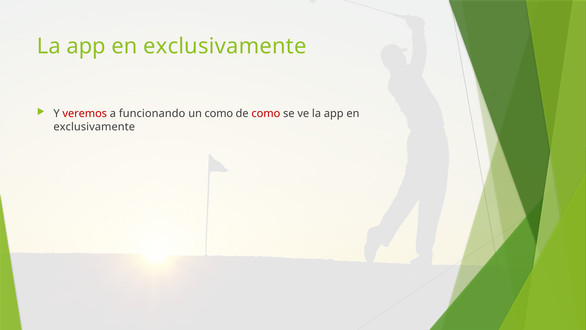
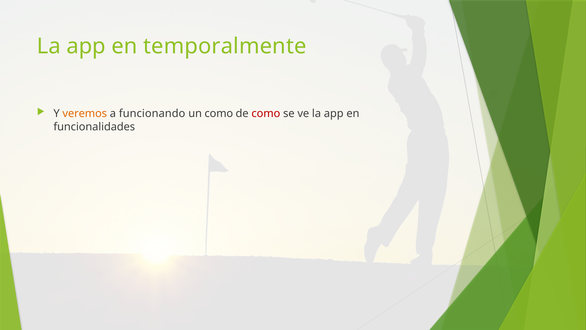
exclusivamente at (225, 46): exclusivamente -> temporalmente
veremos colour: red -> orange
exclusivamente at (94, 127): exclusivamente -> funcionalidades
